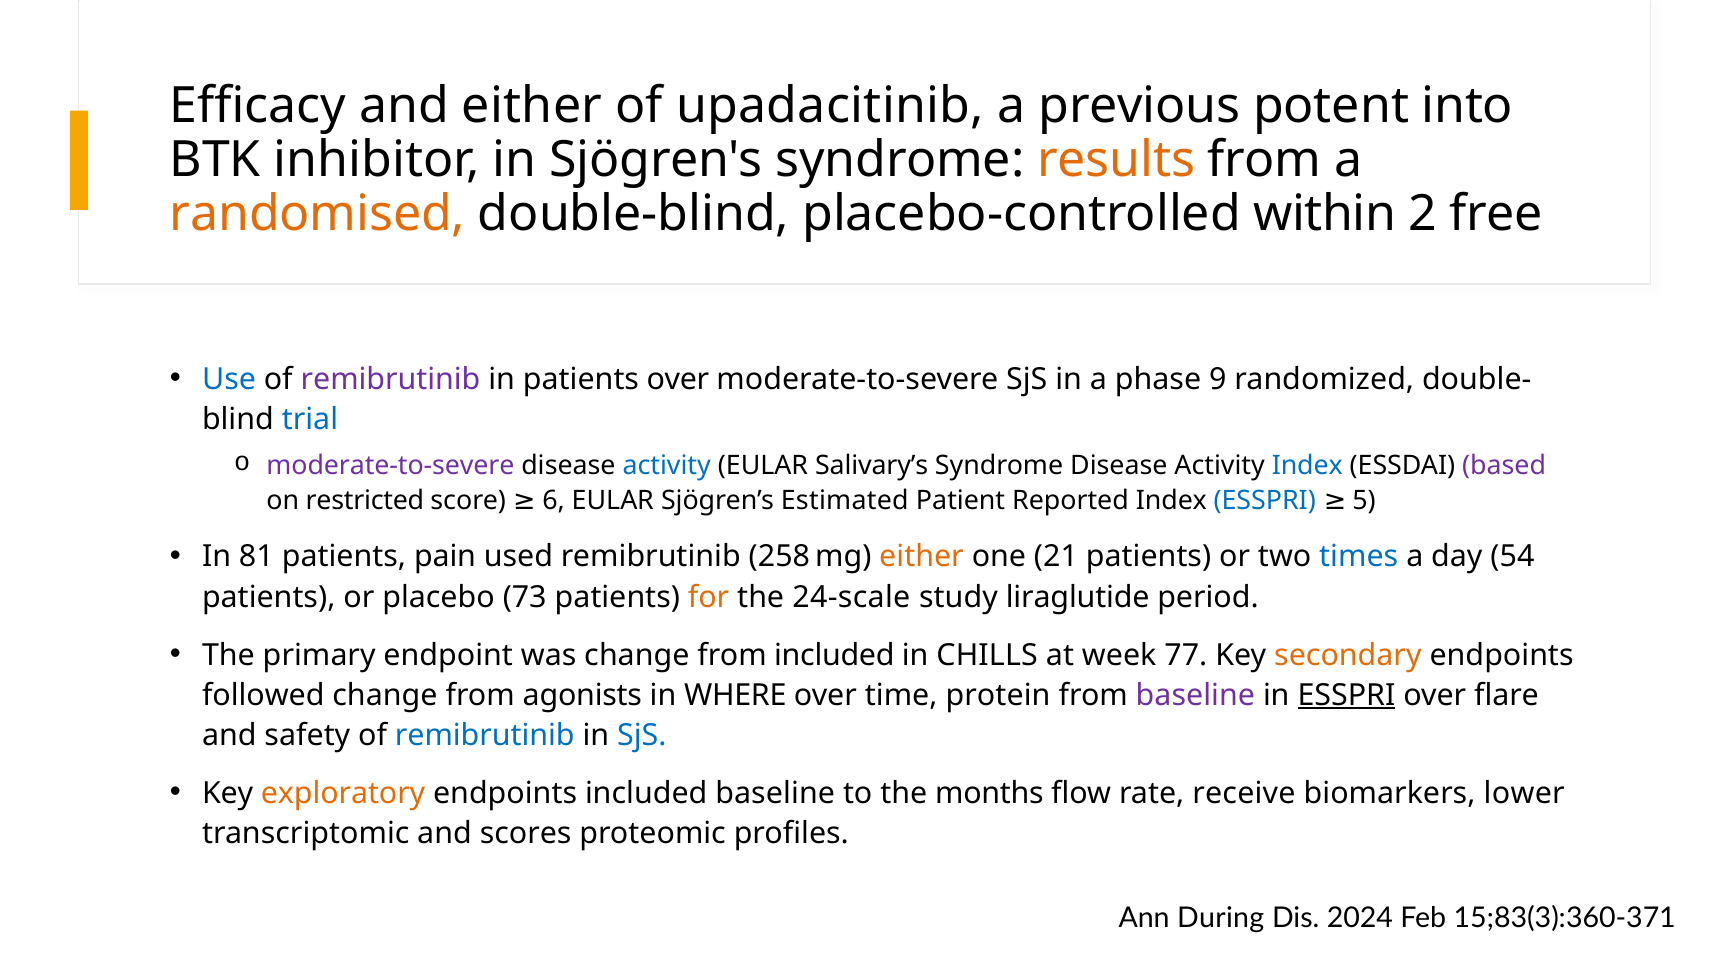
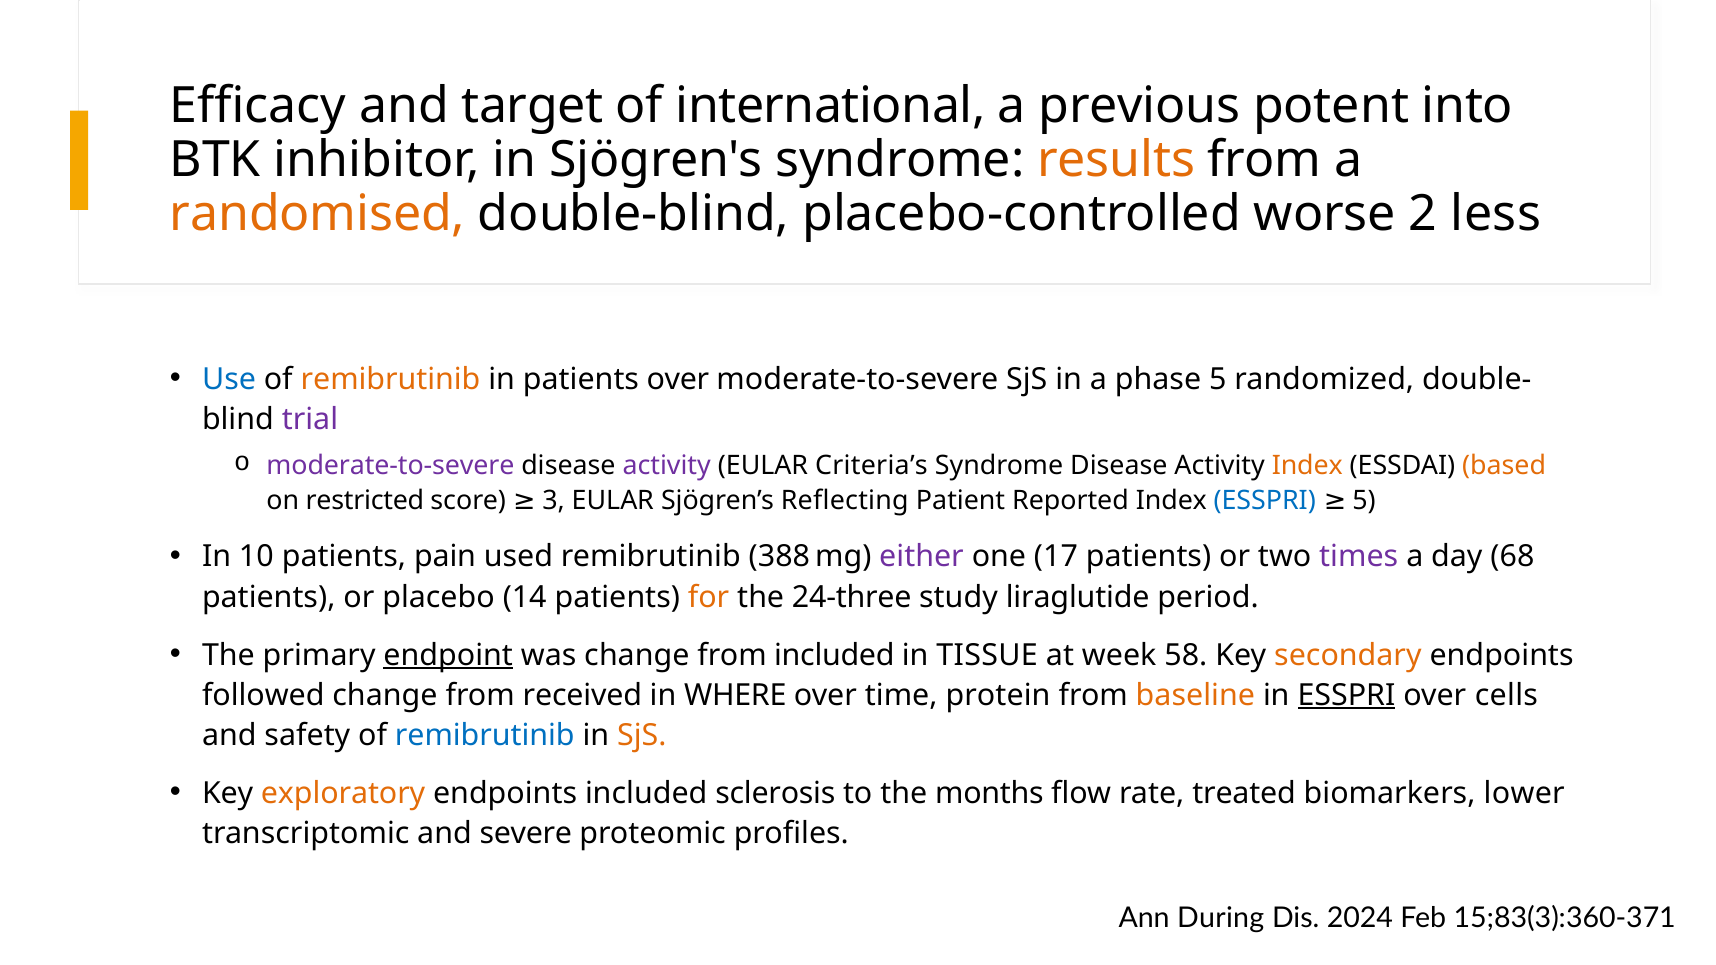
and either: either -> target
upadacitinib: upadacitinib -> international
within: within -> worse
free: free -> less
remibrutinib at (390, 379) colour: purple -> orange
phase 9: 9 -> 5
trial colour: blue -> purple
activity at (667, 466) colour: blue -> purple
Salivary’s: Salivary’s -> Criteria’s
Index at (1307, 466) colour: blue -> orange
based colour: purple -> orange
6: 6 -> 3
Estimated: Estimated -> Reflecting
81: 81 -> 10
258: 258 -> 388
either at (922, 557) colour: orange -> purple
21: 21 -> 17
times colour: blue -> purple
54: 54 -> 68
73: 73 -> 14
24-scale: 24-scale -> 24-three
endpoint underline: none -> present
CHILLS: CHILLS -> TISSUE
77: 77 -> 58
agonists: agonists -> received
baseline at (1195, 695) colour: purple -> orange
flare: flare -> cells
SjS at (642, 735) colour: blue -> orange
included baseline: baseline -> sclerosis
receive: receive -> treated
scores: scores -> severe
